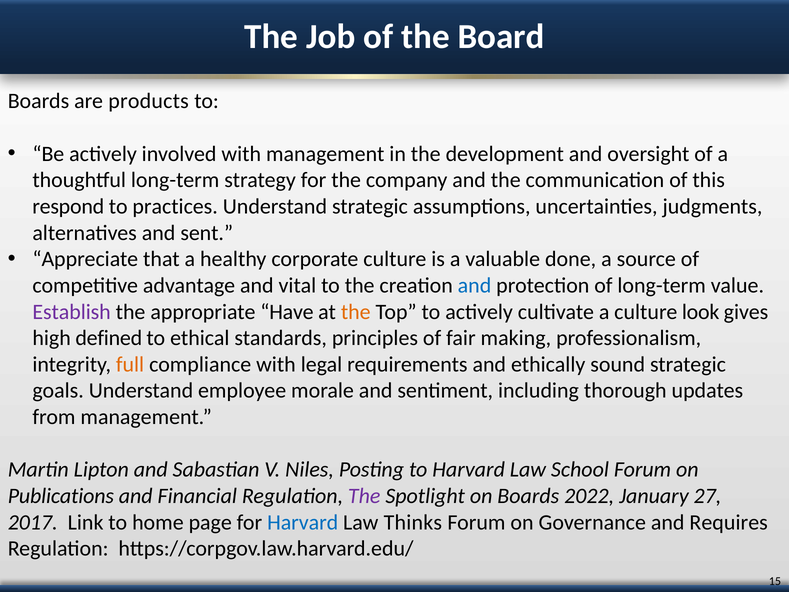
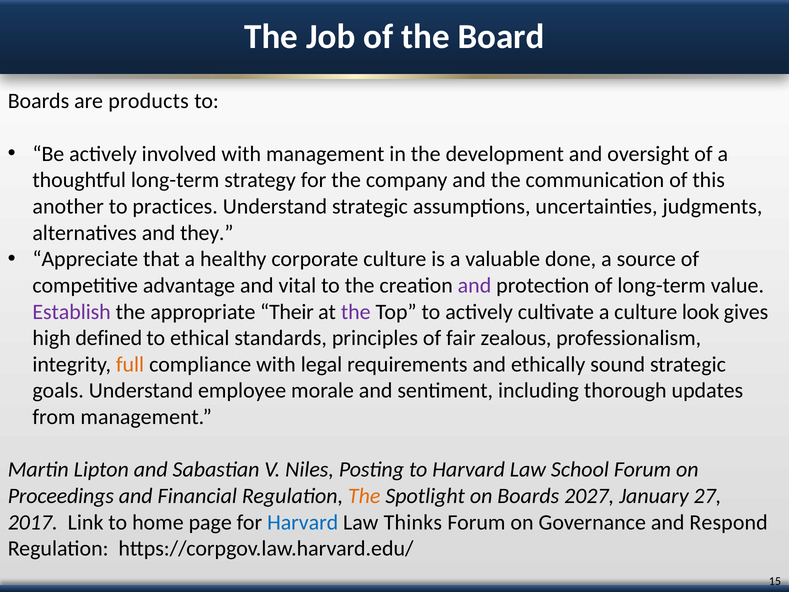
respond: respond -> another
sent: sent -> they
and at (475, 285) colour: blue -> purple
Have: Have -> Their
the at (356, 312) colour: orange -> purple
making: making -> zealous
Publications: Publications -> Proceedings
The at (364, 496) colour: purple -> orange
2022: 2022 -> 2027
Requires: Requires -> Respond
